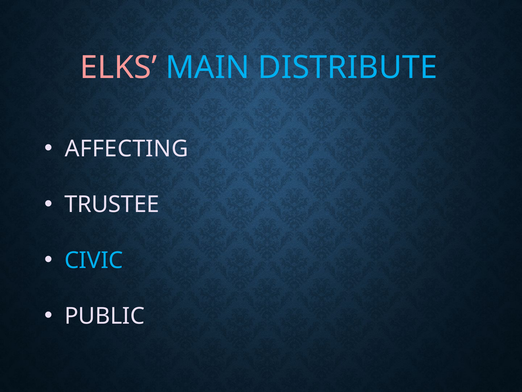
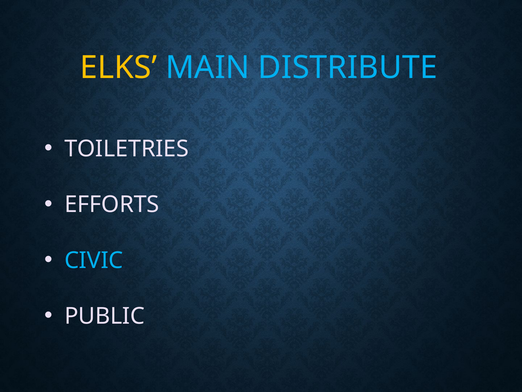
ELKS colour: pink -> yellow
AFFECTING: AFFECTING -> TOILETRIES
TRUSTEE: TRUSTEE -> EFFORTS
